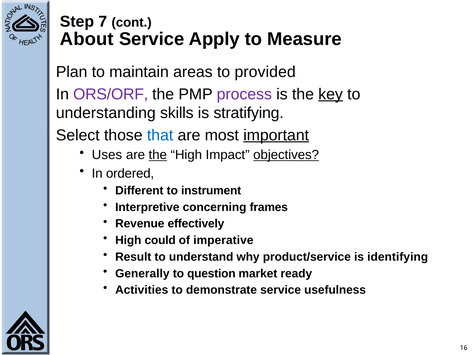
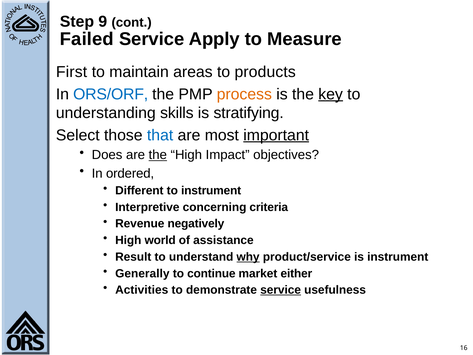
7: 7 -> 9
About: About -> Failed
Plan: Plan -> First
provided: provided -> products
ORS/ORF colour: purple -> blue
process colour: purple -> orange
Uses: Uses -> Does
objectives underline: present -> none
frames: frames -> criteria
effectively: effectively -> negatively
could: could -> world
imperative: imperative -> assistance
why underline: none -> present
is identifying: identifying -> instrument
question: question -> continue
ready: ready -> either
service at (281, 290) underline: none -> present
